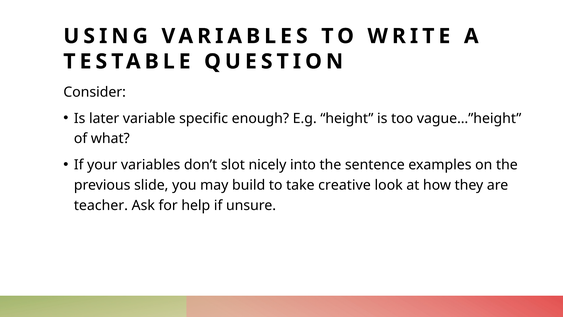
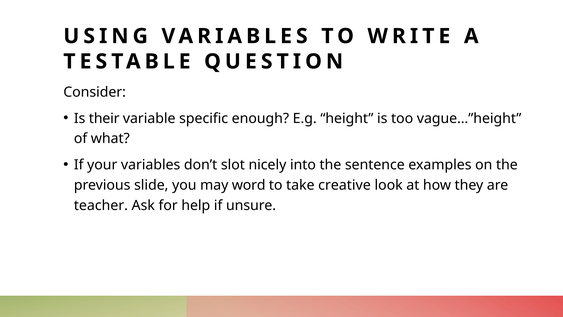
later: later -> their
build: build -> word
